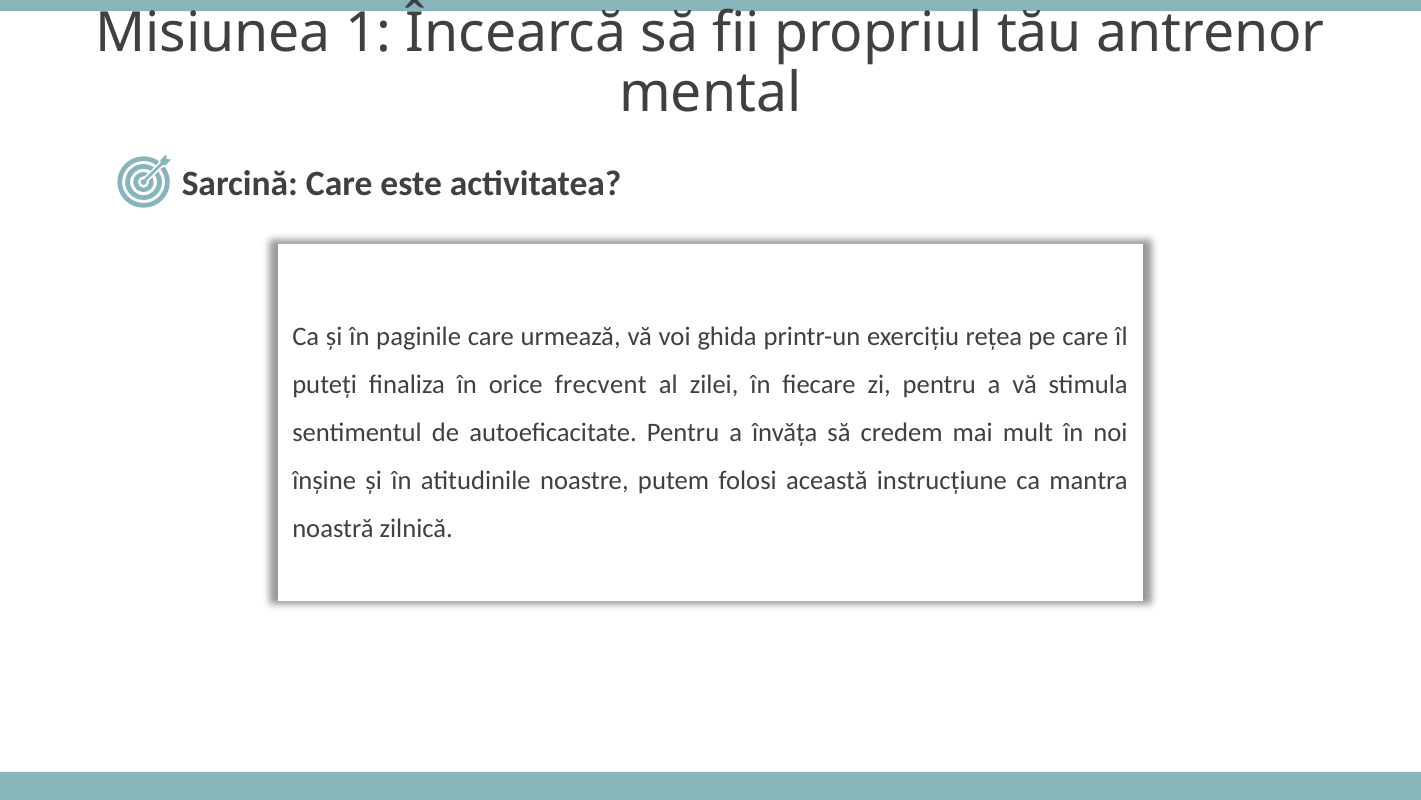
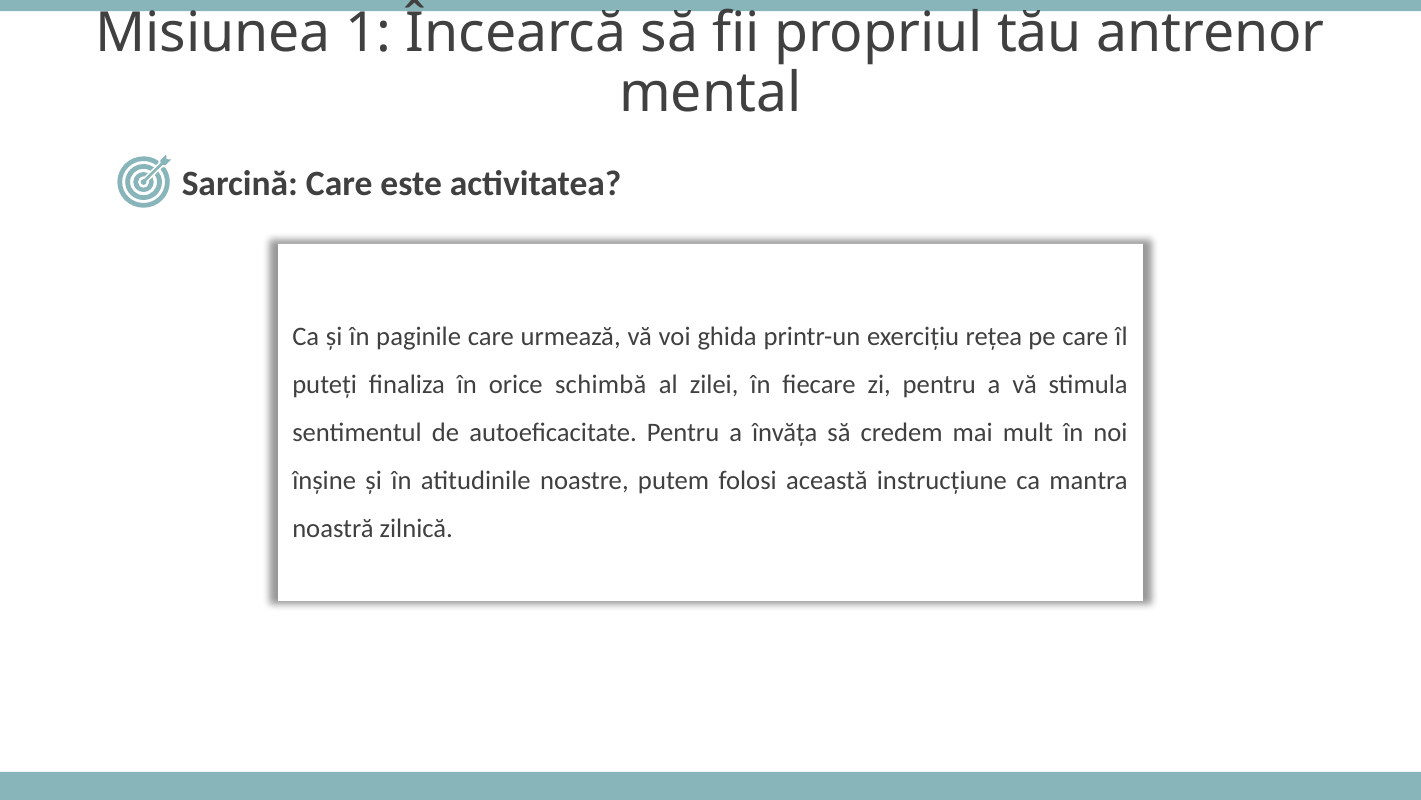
frecvent: frecvent -> schimbă
